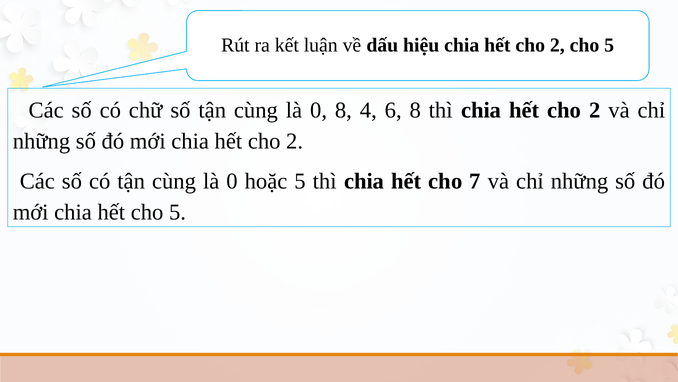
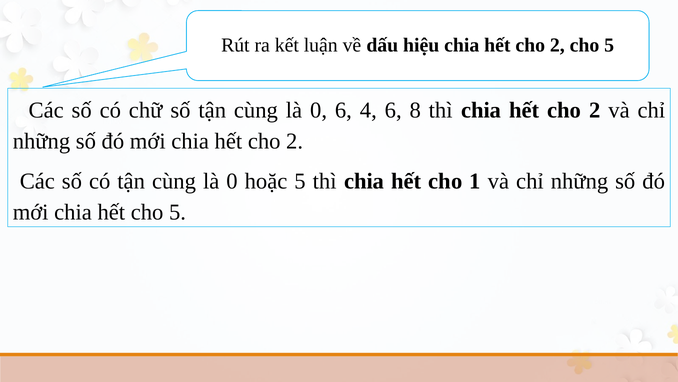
0 8: 8 -> 6
7: 7 -> 1
